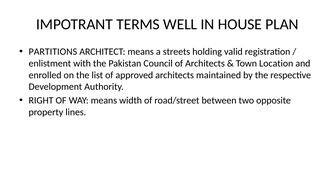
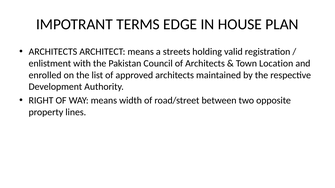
WELL: WELL -> EDGE
PARTITIONS at (53, 52): PARTITIONS -> ARCHITECTS
